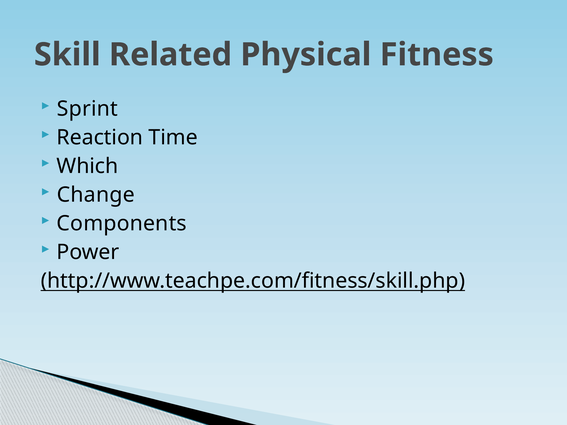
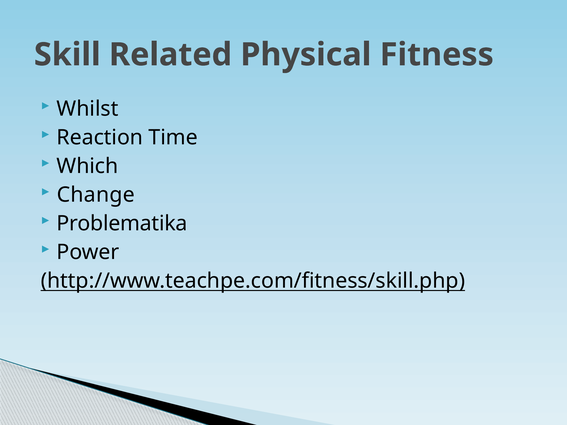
Sprint: Sprint -> Whilst
Components: Components -> Problematika
